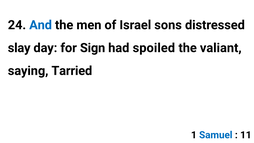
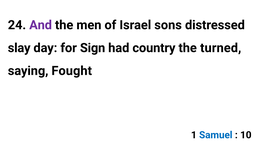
And colour: blue -> purple
spoiled: spoiled -> country
valiant: valiant -> turned
Tarried: Tarried -> Fought
11: 11 -> 10
